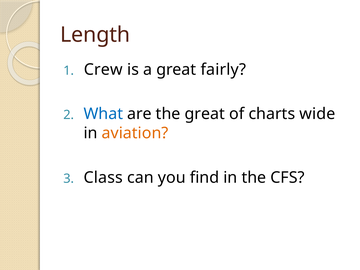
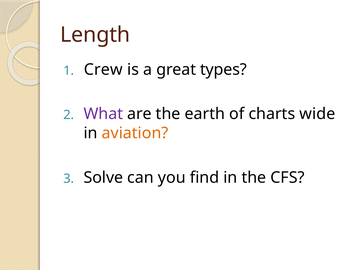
fairly: fairly -> types
What colour: blue -> purple
the great: great -> earth
Class: Class -> Solve
